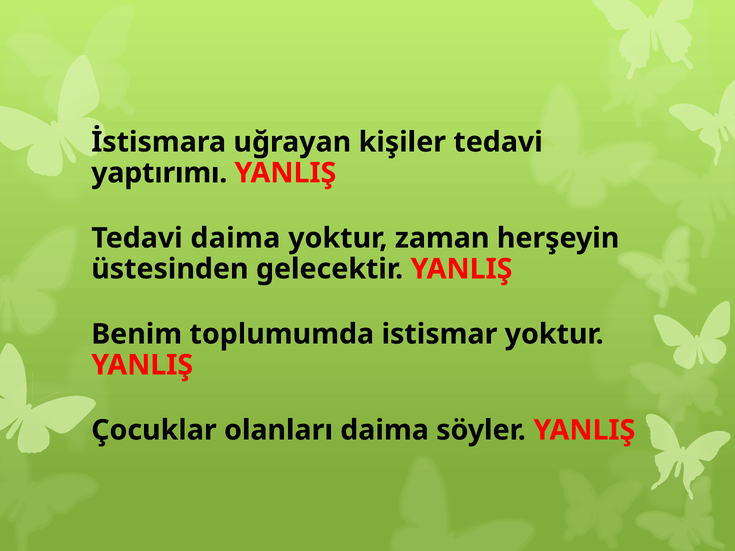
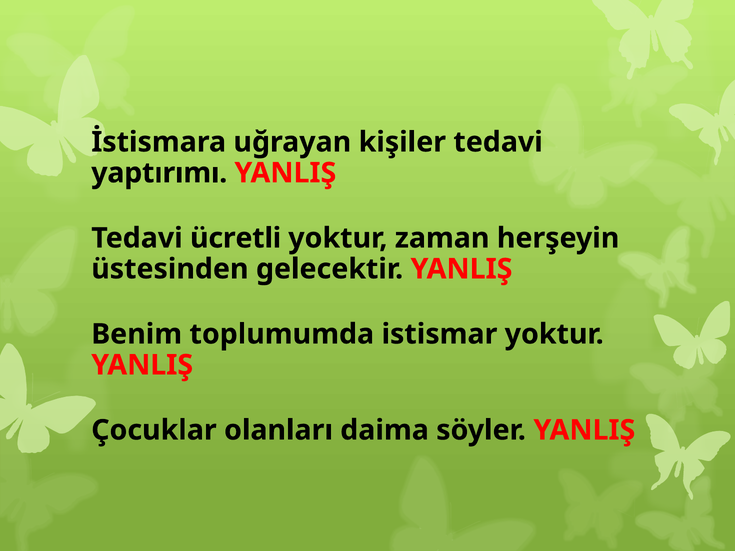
Tedavi daima: daima -> ücretli
